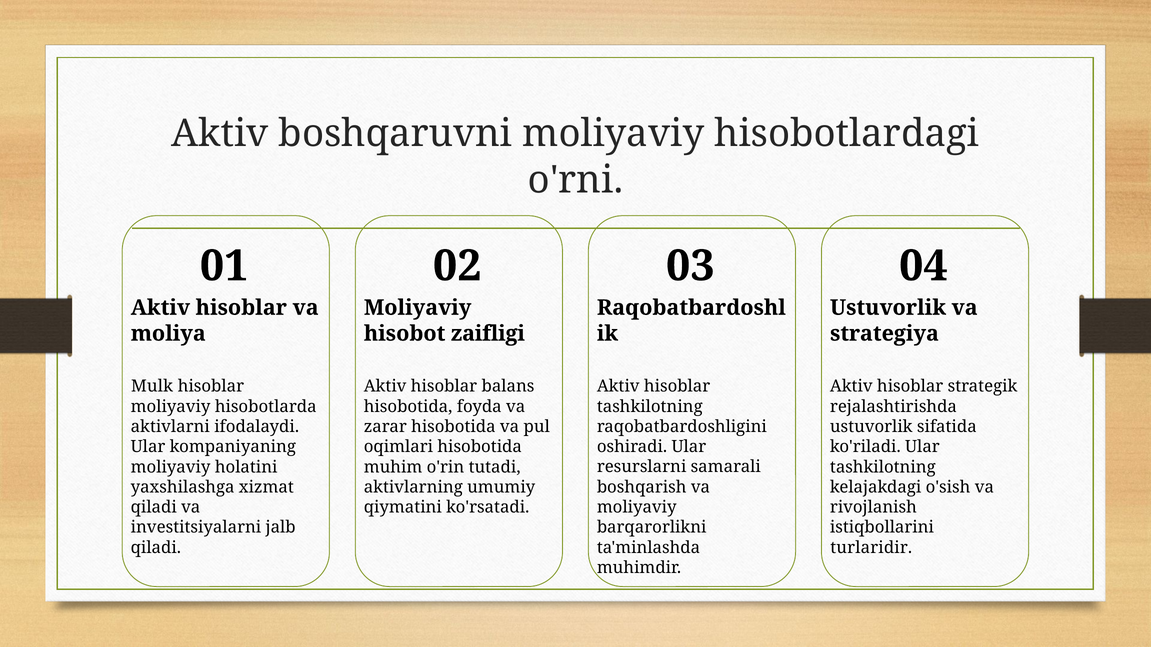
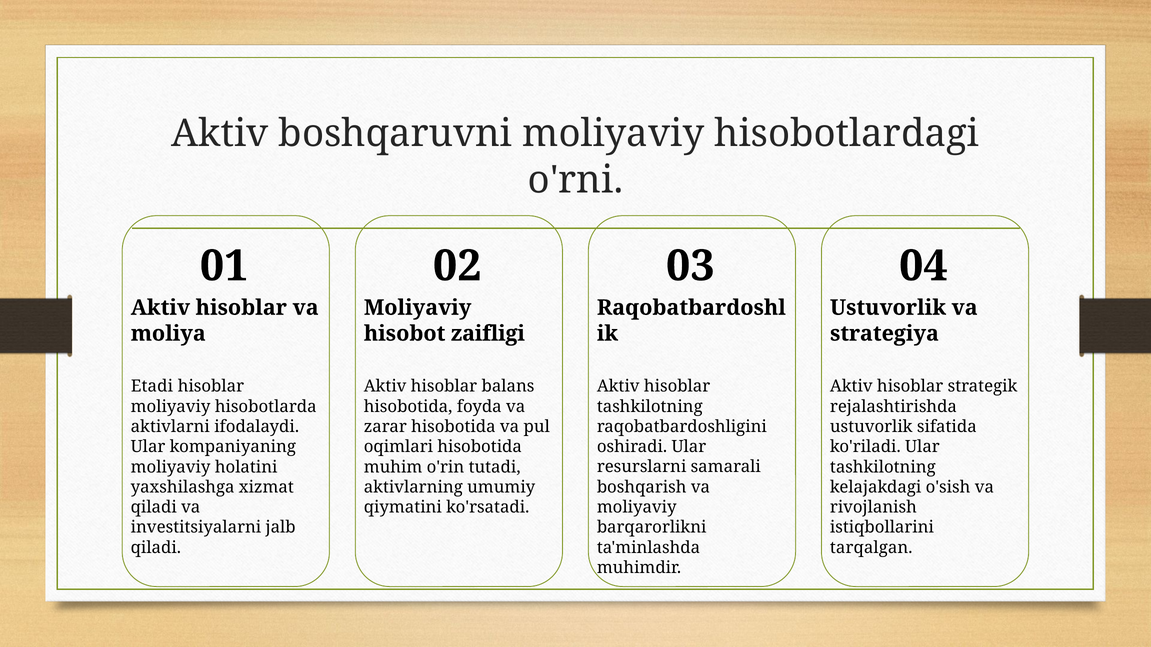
Mulk: Mulk -> Etadi
turlaridir: turlaridir -> tarqalgan
